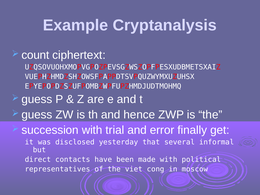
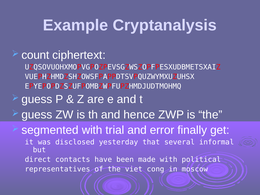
succession: succession -> segmented
